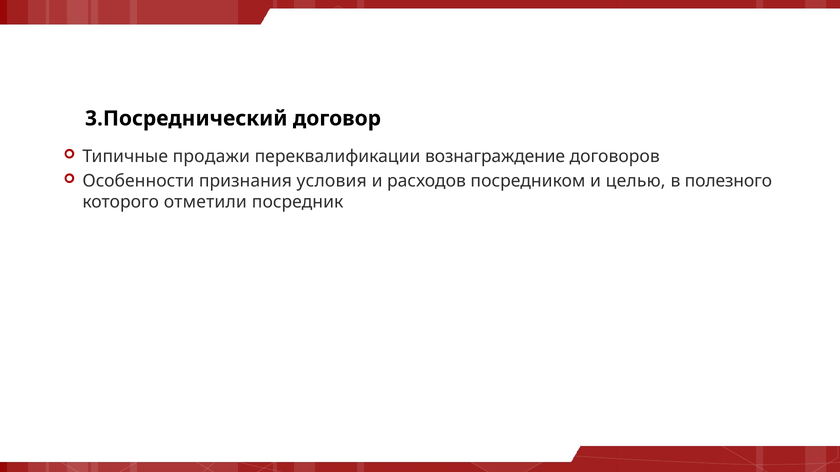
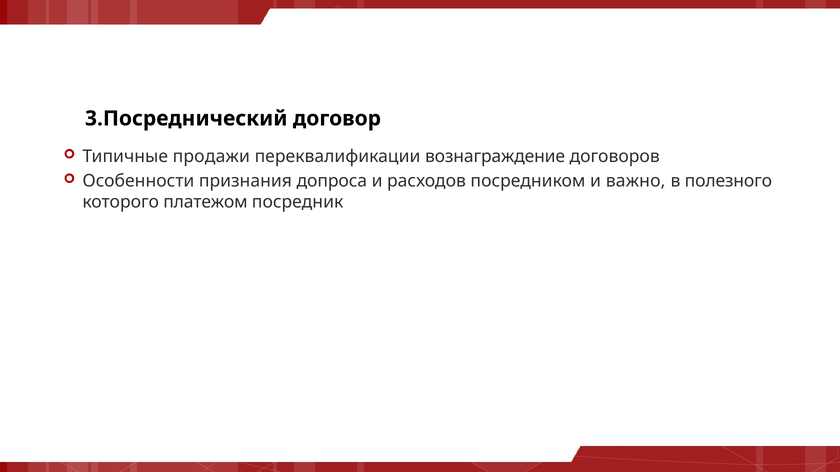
условия: условия -> допроса
целью: целью -> важно
отметили: отметили -> платежом
